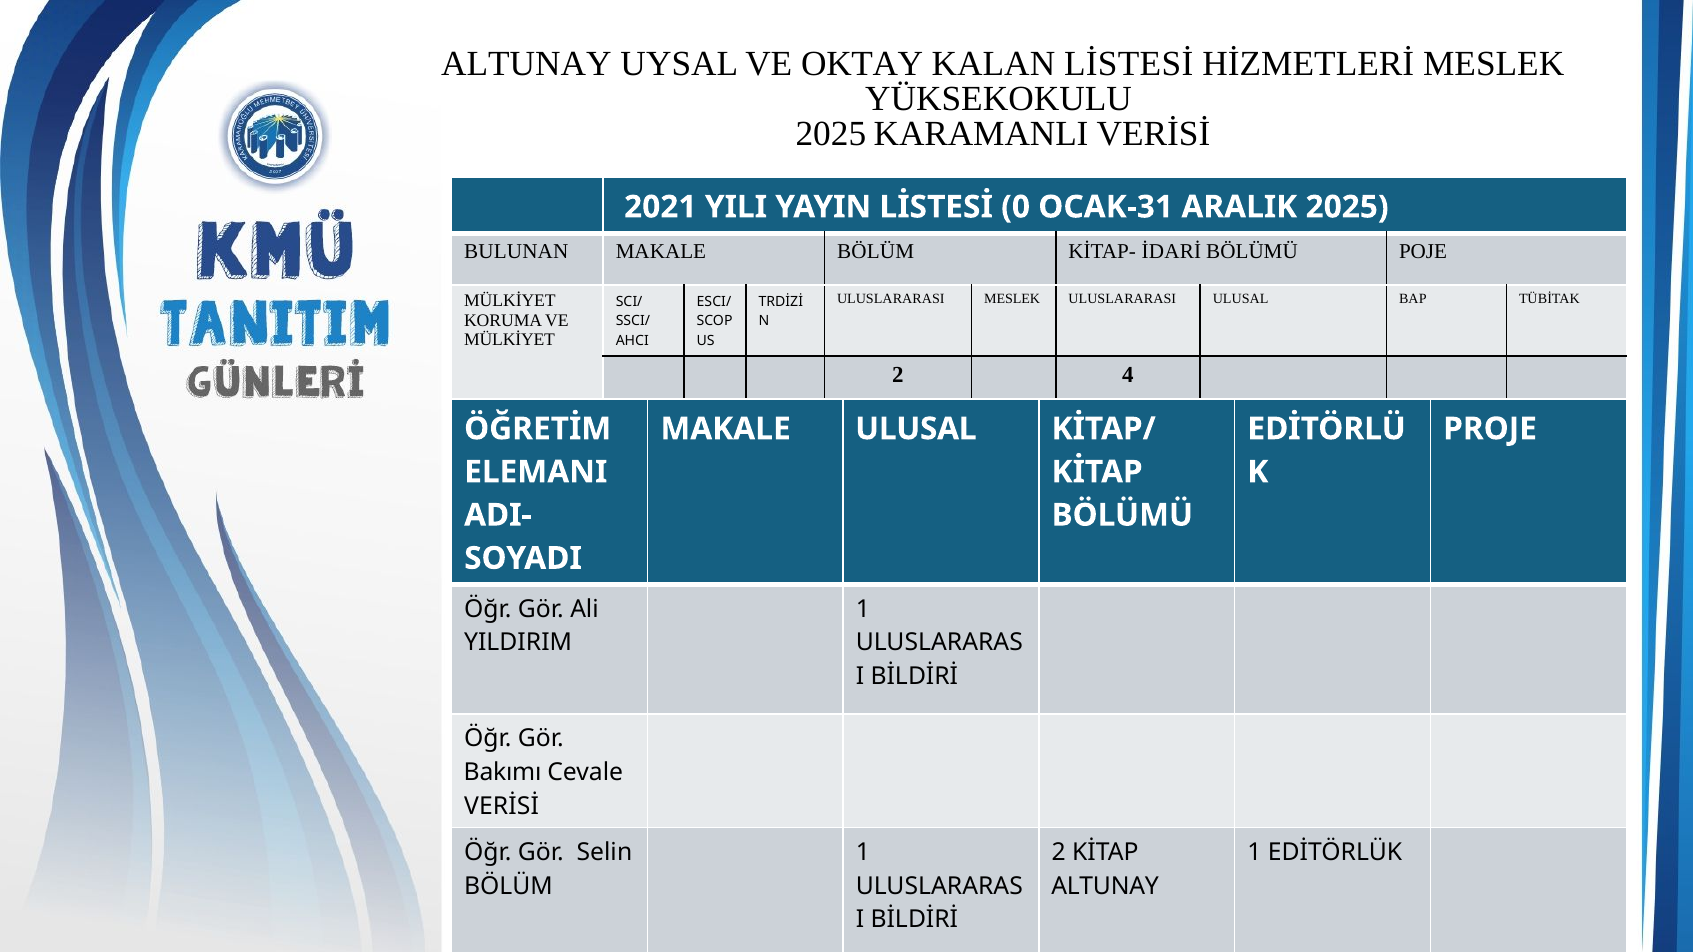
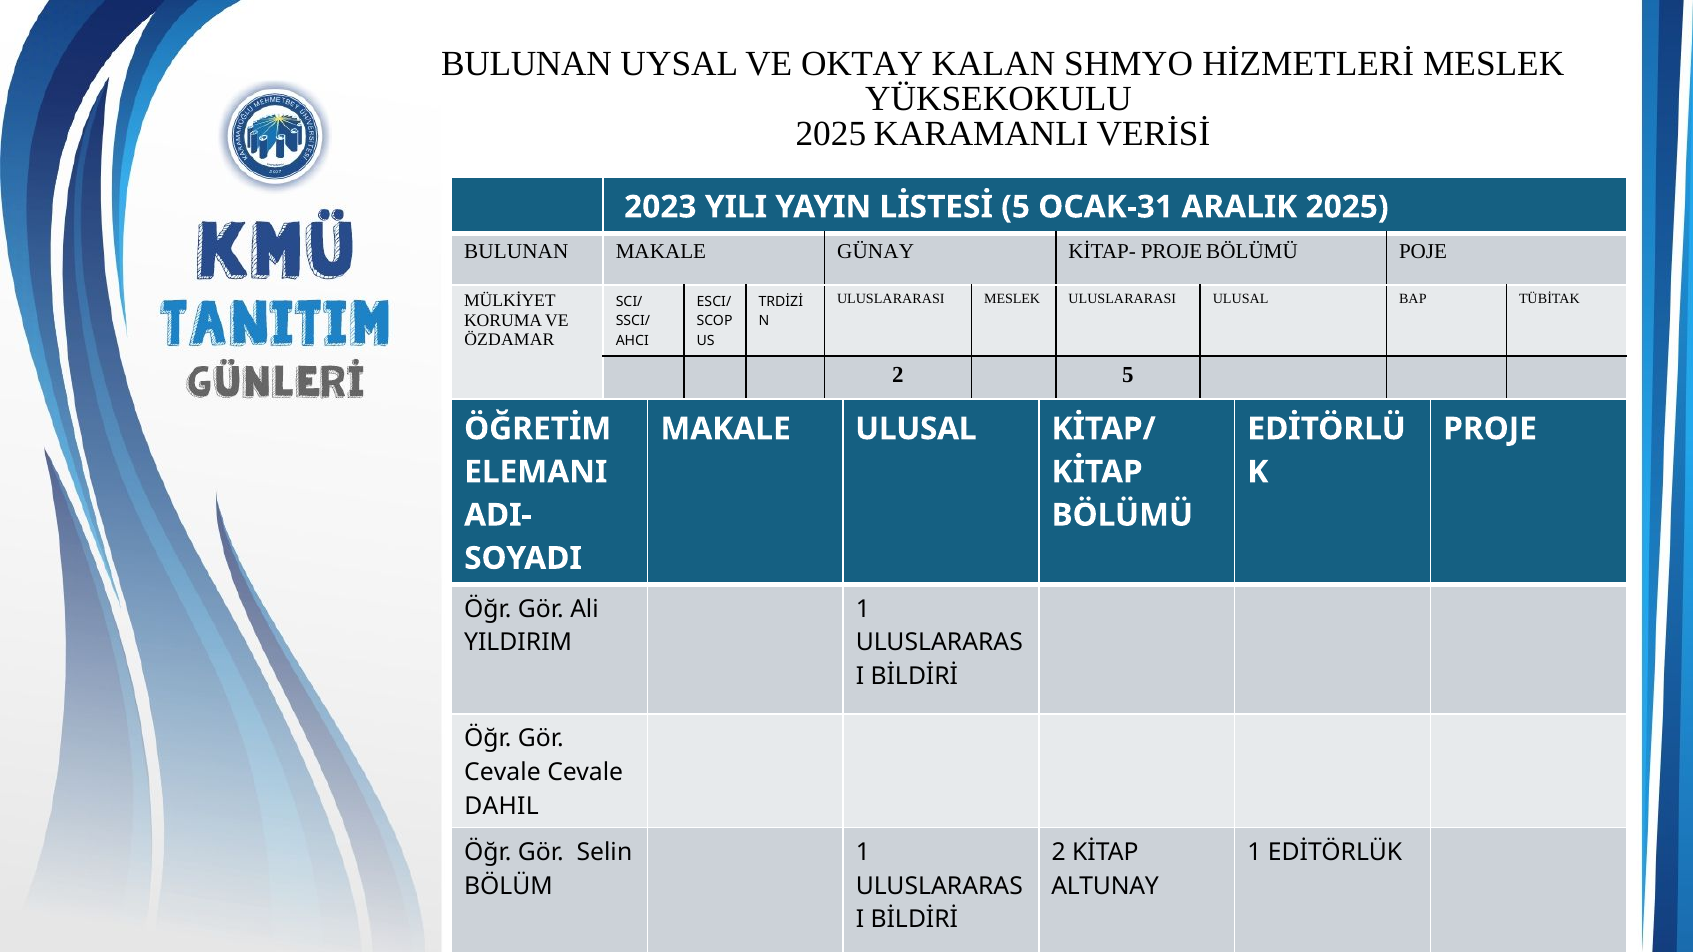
ALTUNAY at (526, 63): ALTUNAY -> BULUNAN
KALAN LİSTESİ: LİSTESİ -> SHMYO
2021: 2021 -> 2023
LİSTESİ 0: 0 -> 5
MAKALE BÖLÜM: BÖLÜM -> GÜNAY
KİTAP- İDARİ: İDARİ -> PROJE
MÜLKİYET at (510, 340): MÜLKİYET -> ÖZDAMAR
2 4: 4 -> 5
Bakımı at (503, 773): Bakımı -> Cevale
VERİSİ at (502, 806): VERİSİ -> DAHIL
